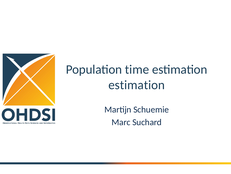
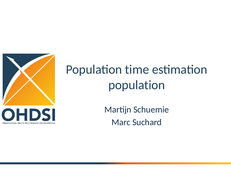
estimation at (137, 85): estimation -> population
